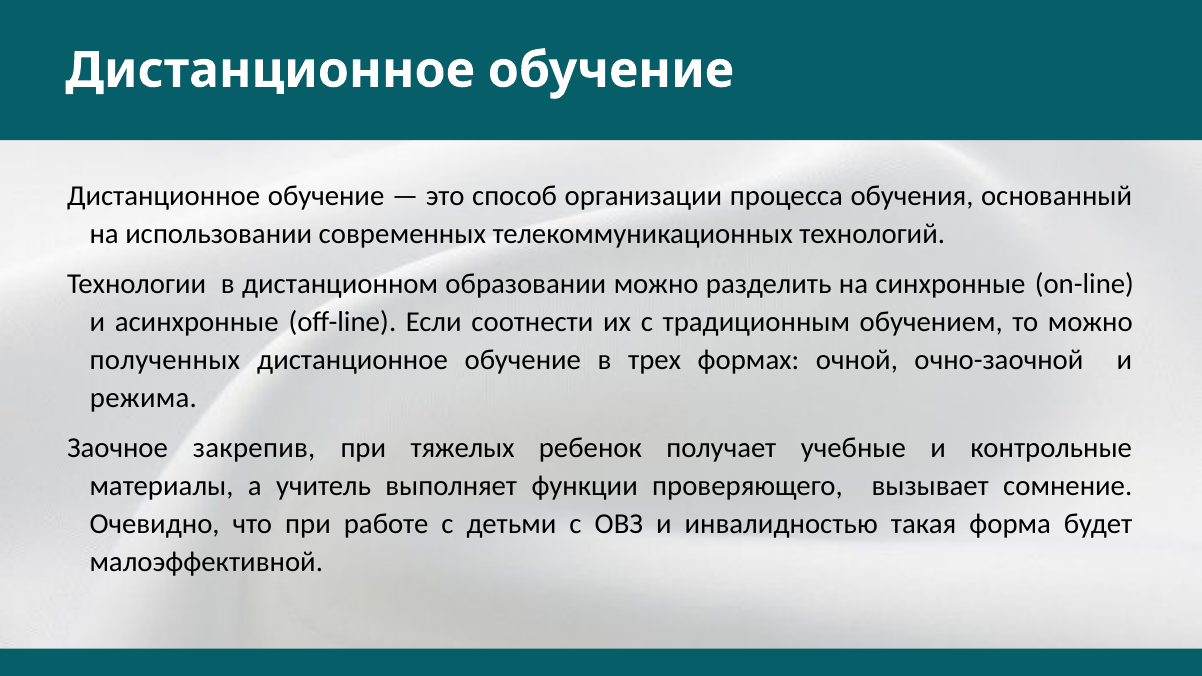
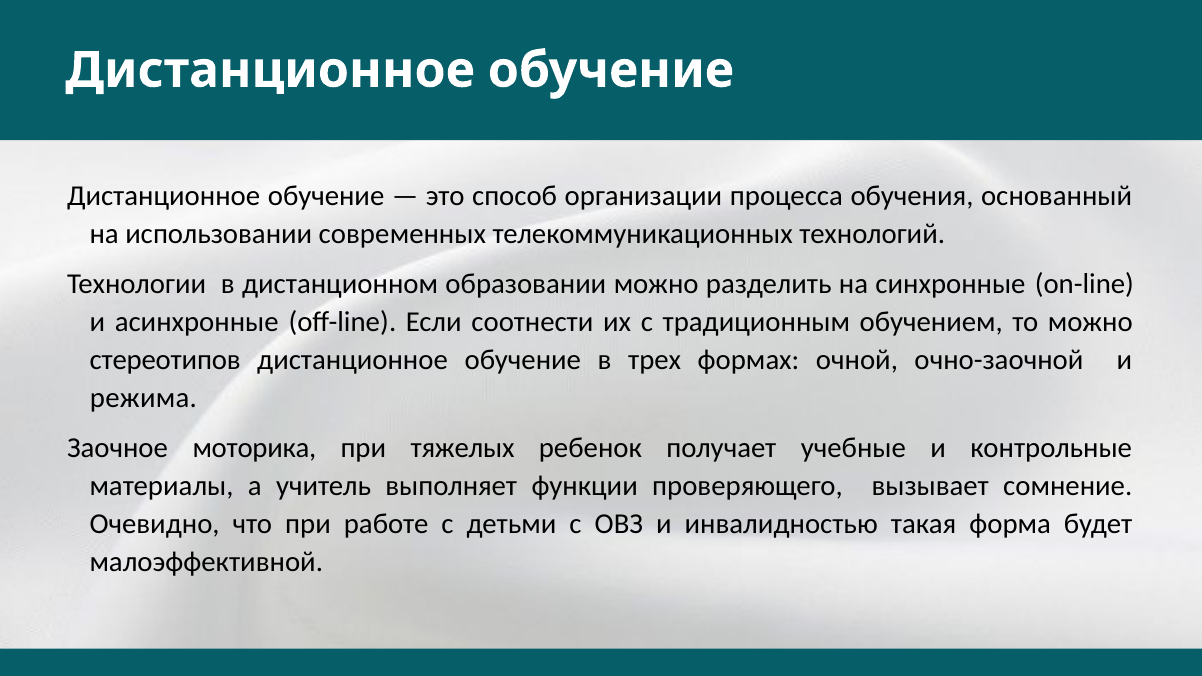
полученных: полученных -> стереотипов
закрепив: закрепив -> моторика
